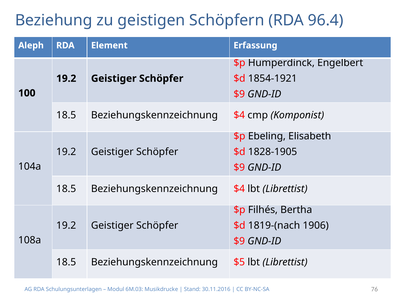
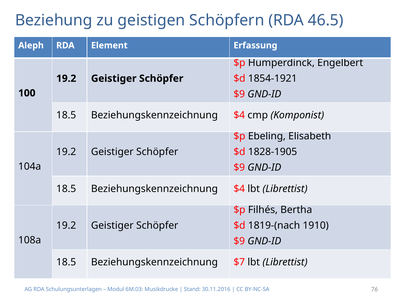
96.4: 96.4 -> 46.5
1906: 1906 -> 1910
$5: $5 -> $7
